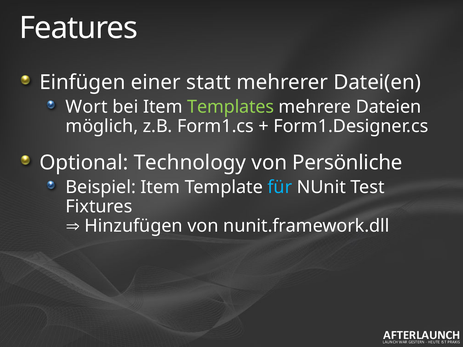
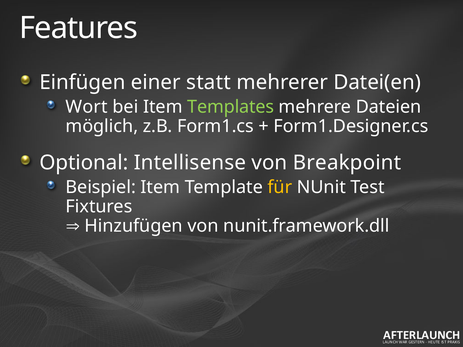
Technology: Technology -> Intellisense
Persönliche: Persönliche -> Breakpoint
für colour: light blue -> yellow
